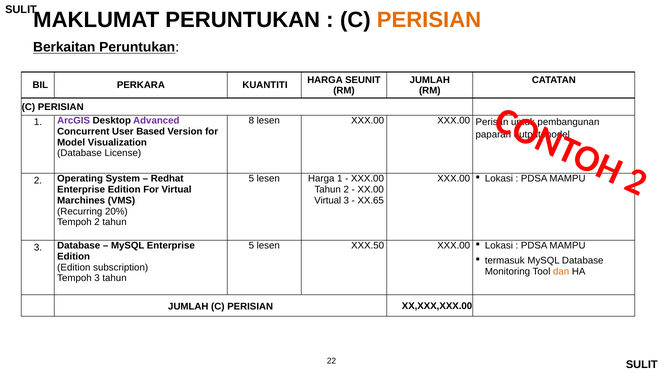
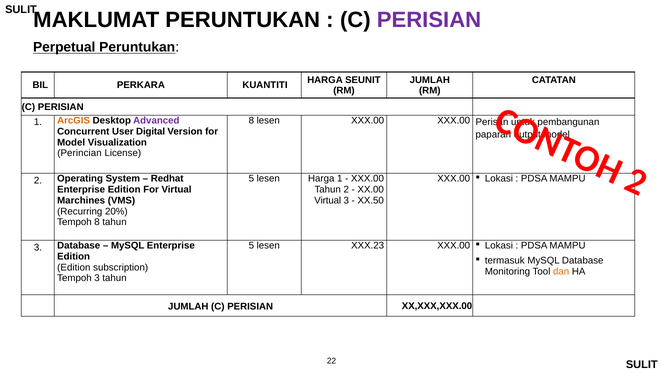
PERISIAN at (429, 20) colour: orange -> purple
Berkaitan: Berkaitan -> Perpetual
ArcGIS colour: purple -> orange
Based: Based -> Digital
Database at (80, 153): Database -> Perincian
XX.65: XX.65 -> XX.50
Tempoh 2: 2 -> 8
XXX.50: XXX.50 -> XXX.23
